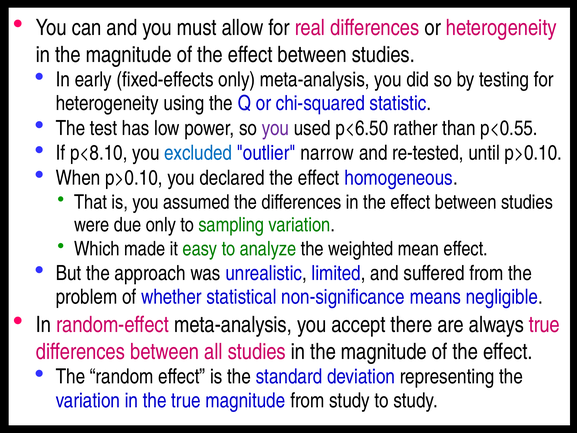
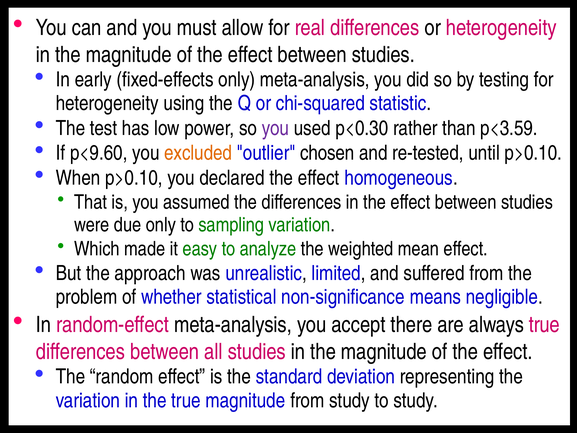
p<6.50: p<6.50 -> p<0.30
p<0.55: p<0.55 -> p<3.59
p<8.10: p<8.10 -> p<9.60
excluded colour: blue -> orange
narrow: narrow -> chosen
